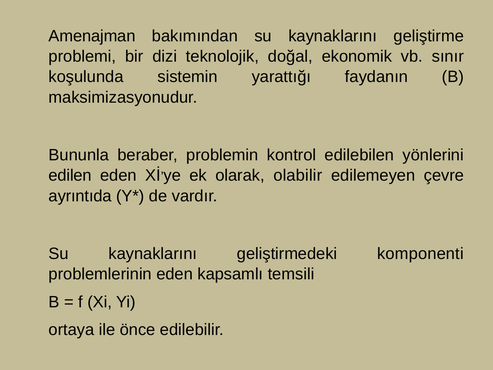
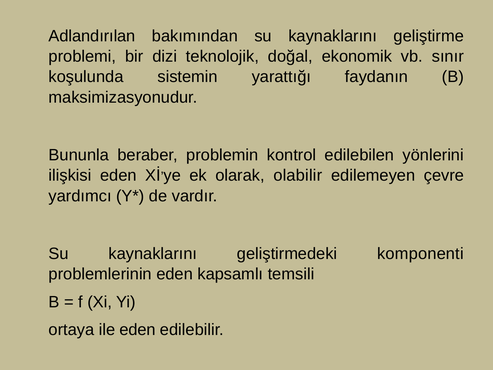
Amenajman: Amenajman -> Adlandırılan
edilen: edilen -> ilişkisi
ayrıntıda: ayrıntıda -> yardımcı
ile önce: önce -> eden
